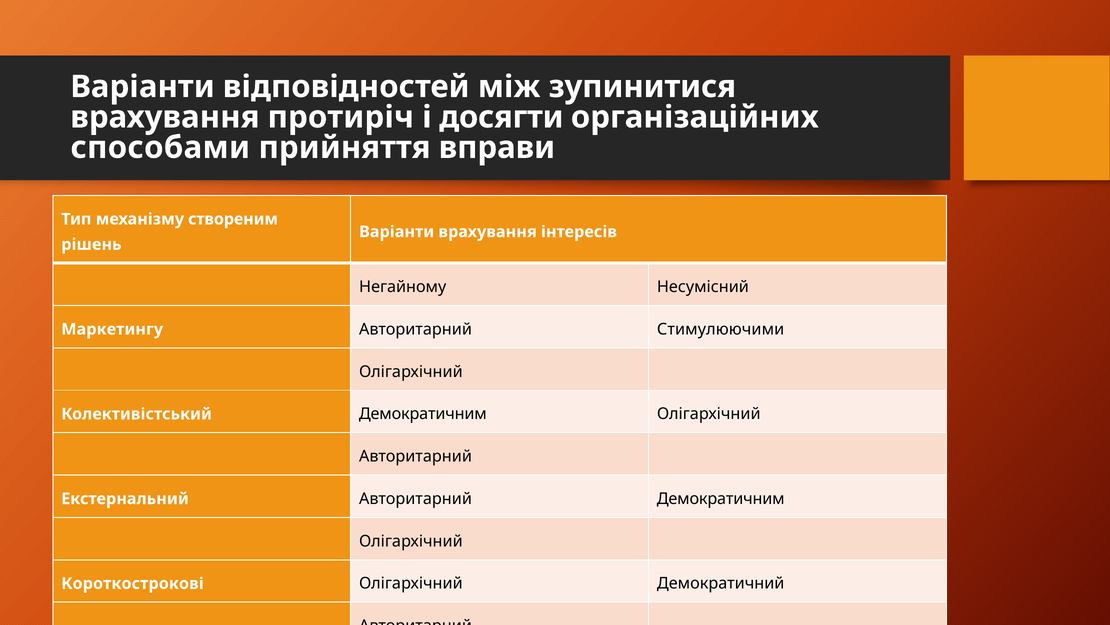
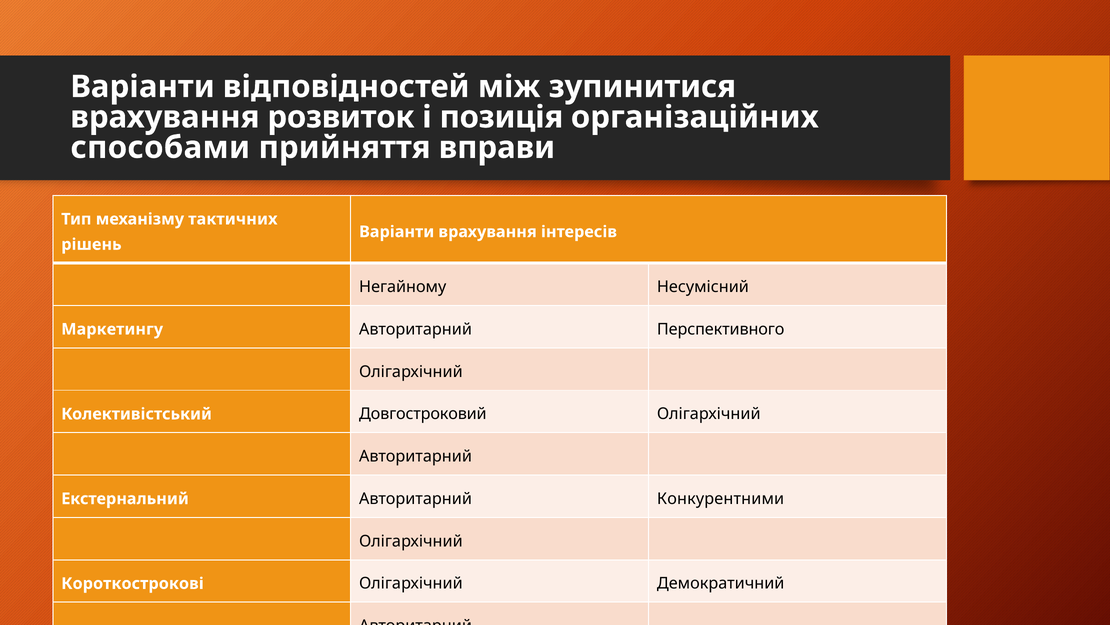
протиріч: протиріч -> розвиток
досягти: досягти -> позиція
створеним: створеним -> тактичних
Стимулюючими: Стимулюючими -> Перспективного
Колективістський Демократичним: Демократичним -> Довгостроковий
Авторитарний Демократичним: Демократичним -> Конкурентними
